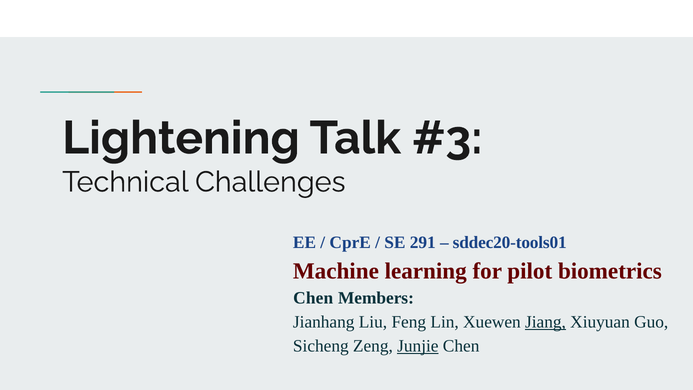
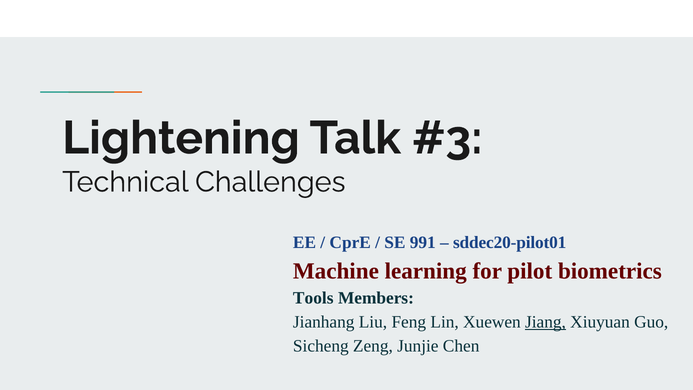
291: 291 -> 991
sddec20-tools01: sddec20-tools01 -> sddec20-pilot01
Chen at (313, 298): Chen -> Tools
Junjie underline: present -> none
